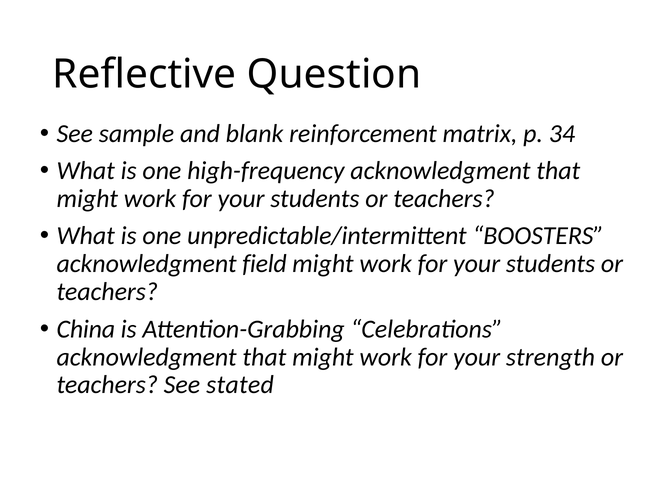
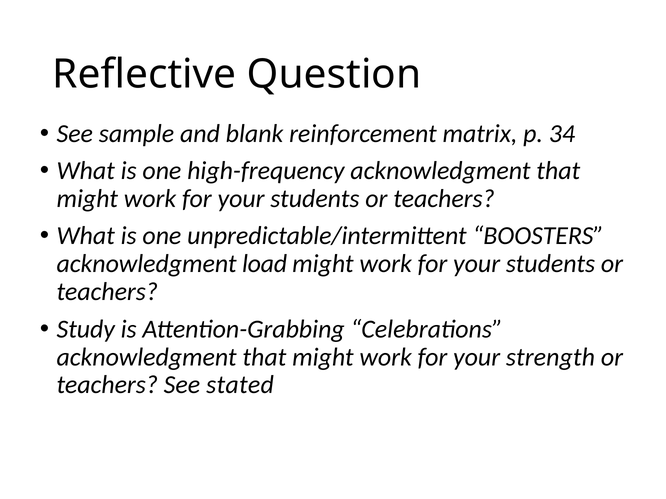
field: field -> load
China: China -> Study
